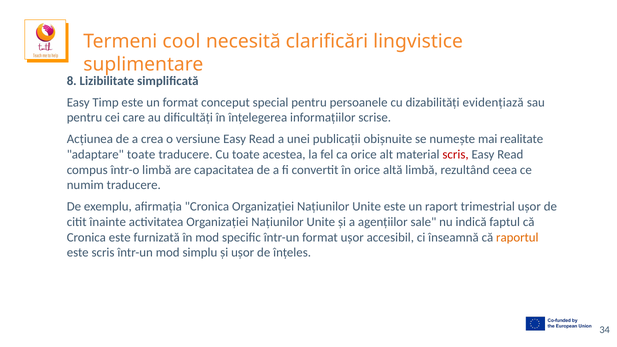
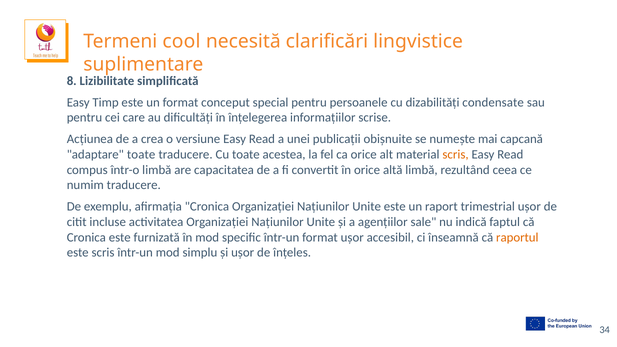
evidențiază: evidențiază -> condensate
realitate: realitate -> capcană
scris at (456, 154) colour: red -> orange
înainte: înainte -> incluse
